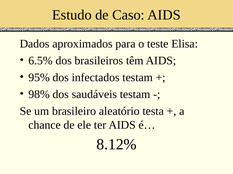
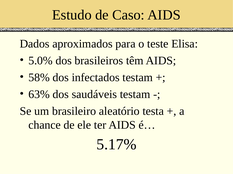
6.5%: 6.5% -> 5.0%
95%: 95% -> 58%
98%: 98% -> 63%
8.12%: 8.12% -> 5.17%
